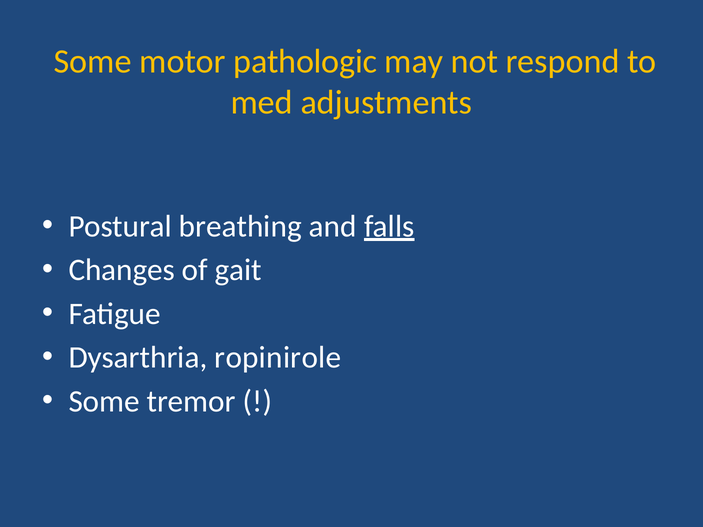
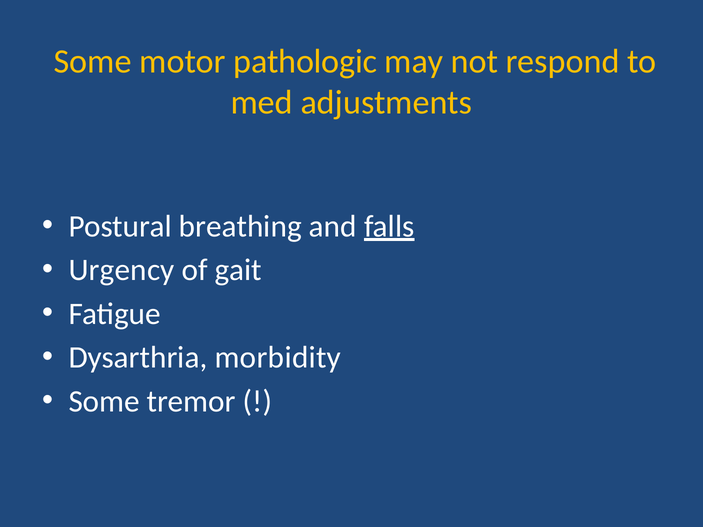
Changes: Changes -> Urgency
ropinirole: ropinirole -> morbidity
